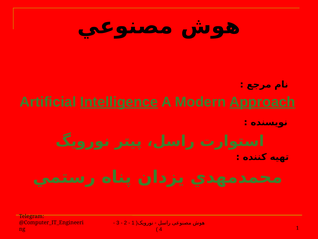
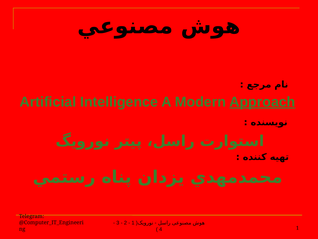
Intelligence underline: present -> none
